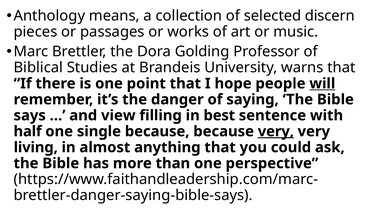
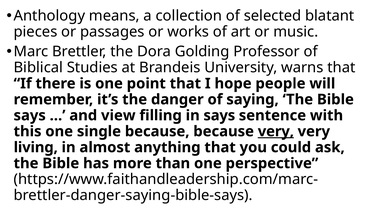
discern: discern -> blatant
will underline: present -> none
in best: best -> says
half: half -> this
